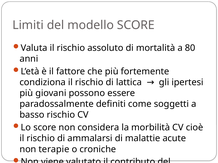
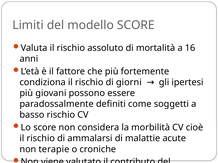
80: 80 -> 16
lattica: lattica -> giorni
